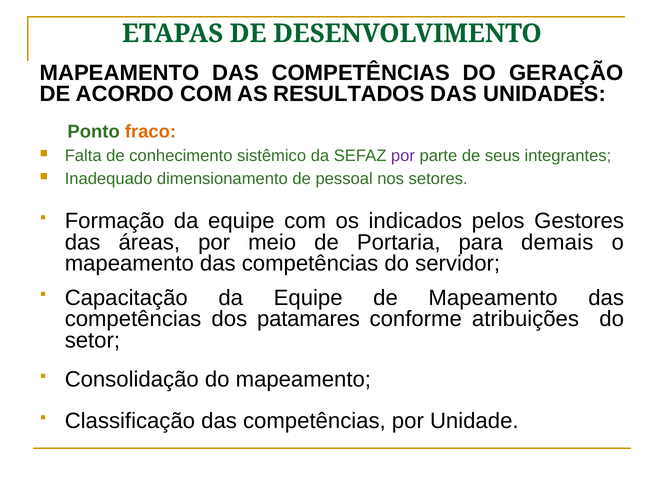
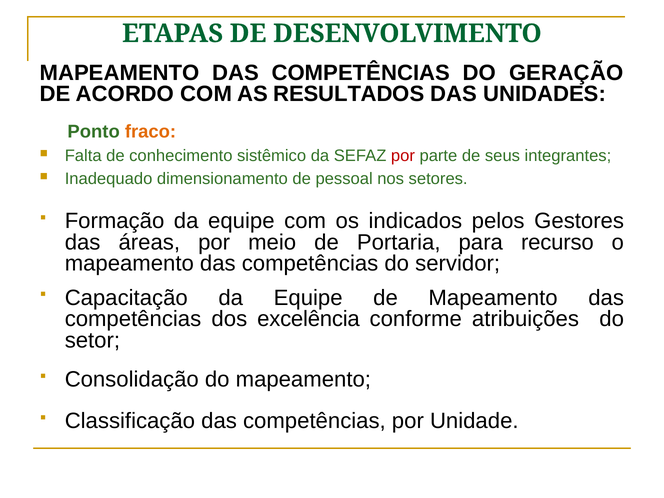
por at (403, 156) colour: purple -> red
demais: demais -> recurso
patamares: patamares -> excelência
